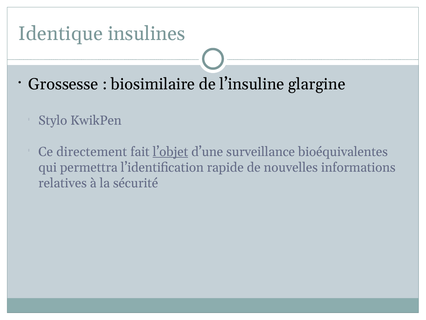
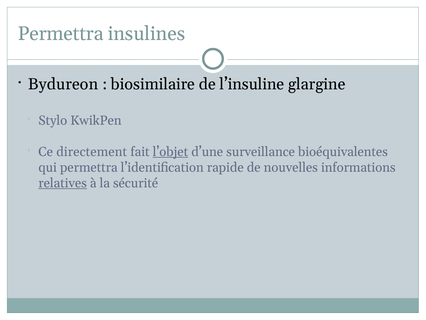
Identique at (61, 34): Identique -> Permettra
Grossesse: Grossesse -> Bydureon
relatives underline: none -> present
